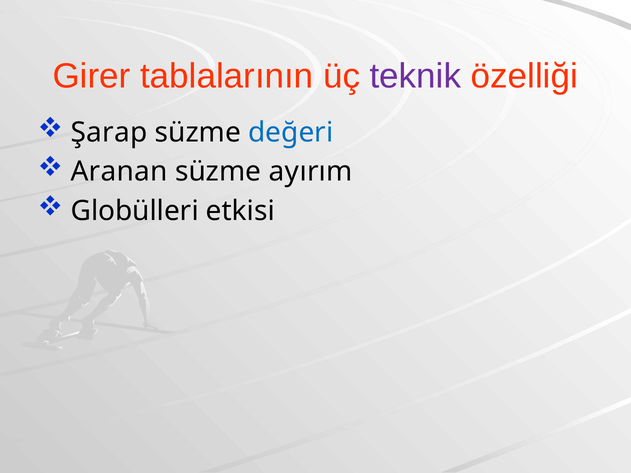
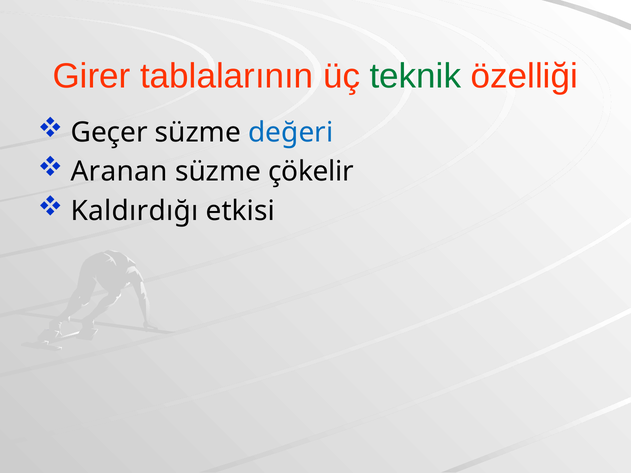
teknik colour: purple -> green
Şarap: Şarap -> Geçer
ayırım: ayırım -> çökelir
Globülleri: Globülleri -> Kaldırdığı
